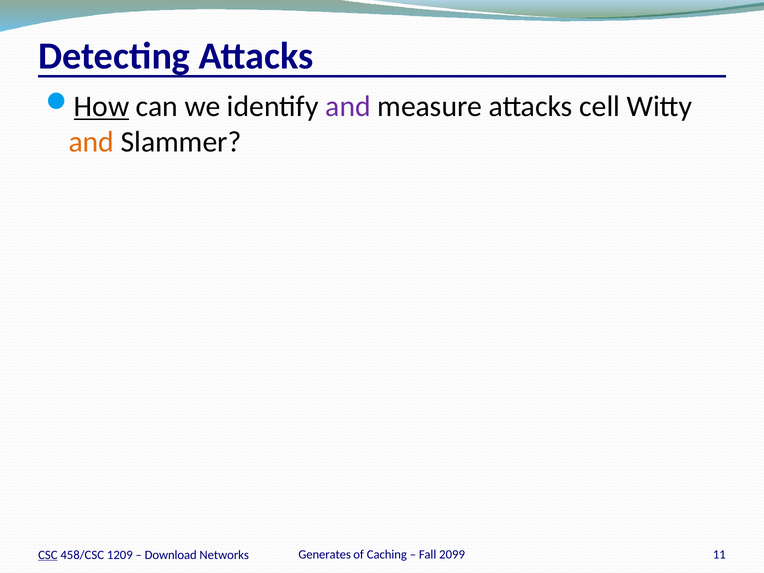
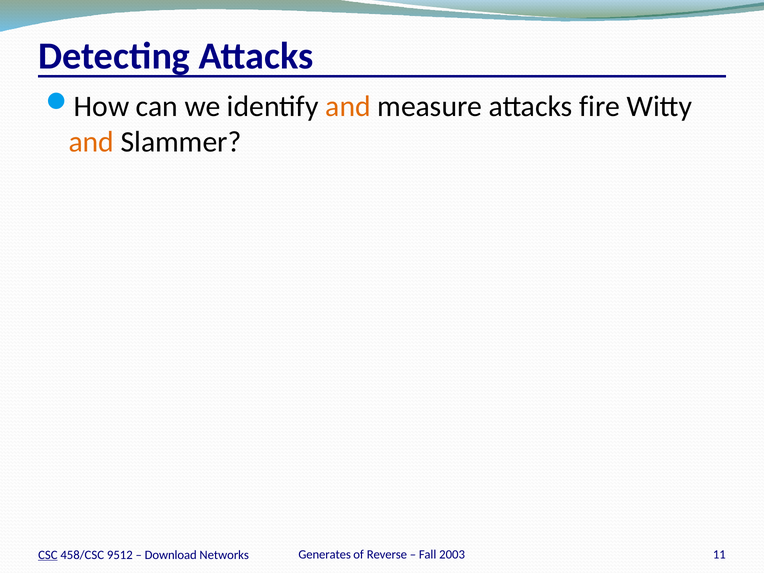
How underline: present -> none
and at (348, 106) colour: purple -> orange
cell: cell -> fire
Caching: Caching -> Reverse
2099: 2099 -> 2003
1209: 1209 -> 9512
